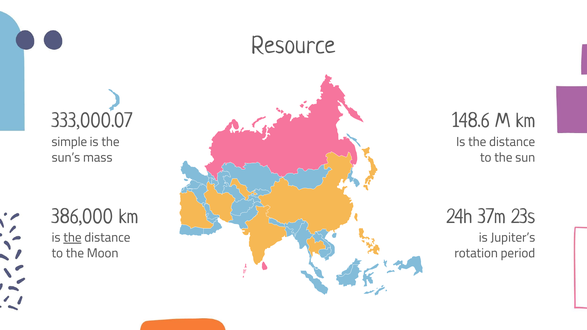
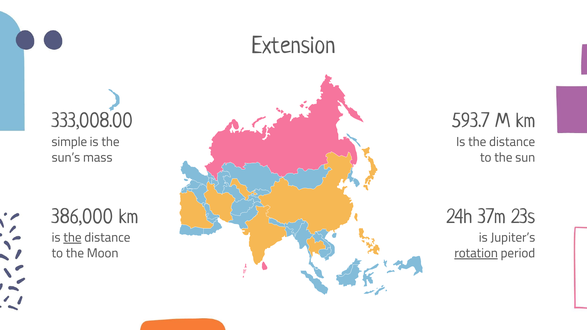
Resource: Resource -> Extension
333,000.07: 333,000.07 -> 333,008.00
148.6: 148.6 -> 593.7
rotation underline: none -> present
